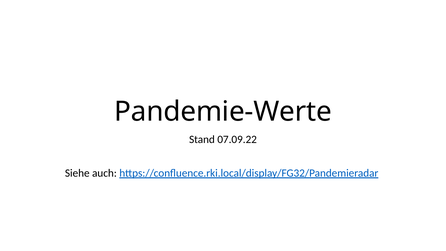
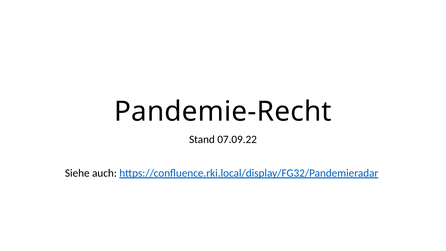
Pandemie-Werte: Pandemie-Werte -> Pandemie-Recht
